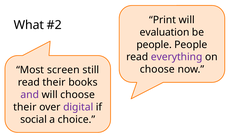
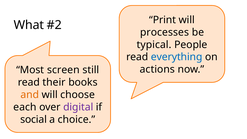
evaluation: evaluation -> processes
people at (154, 45): people -> typical
everything colour: purple -> blue
choose at (157, 69): choose -> actions
and colour: purple -> orange
their at (25, 107): their -> each
